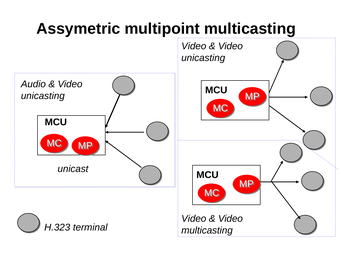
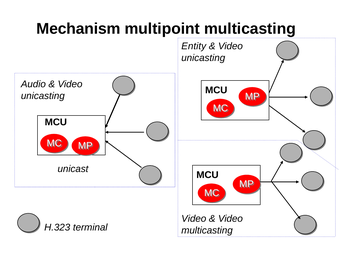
Assymetric: Assymetric -> Mechanism
Video at (194, 46): Video -> Entity
